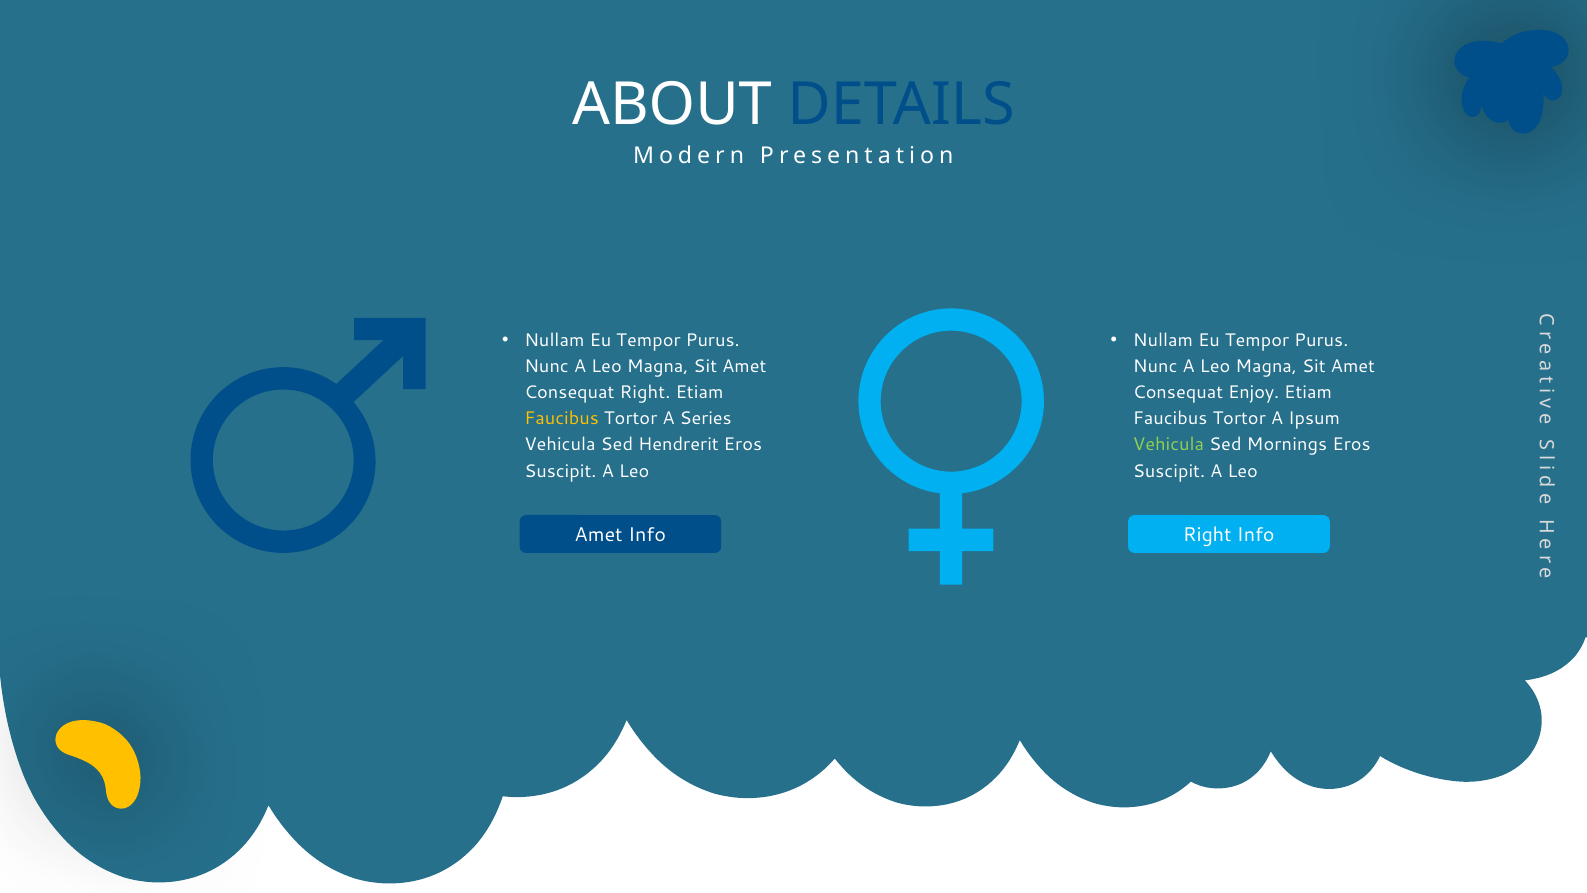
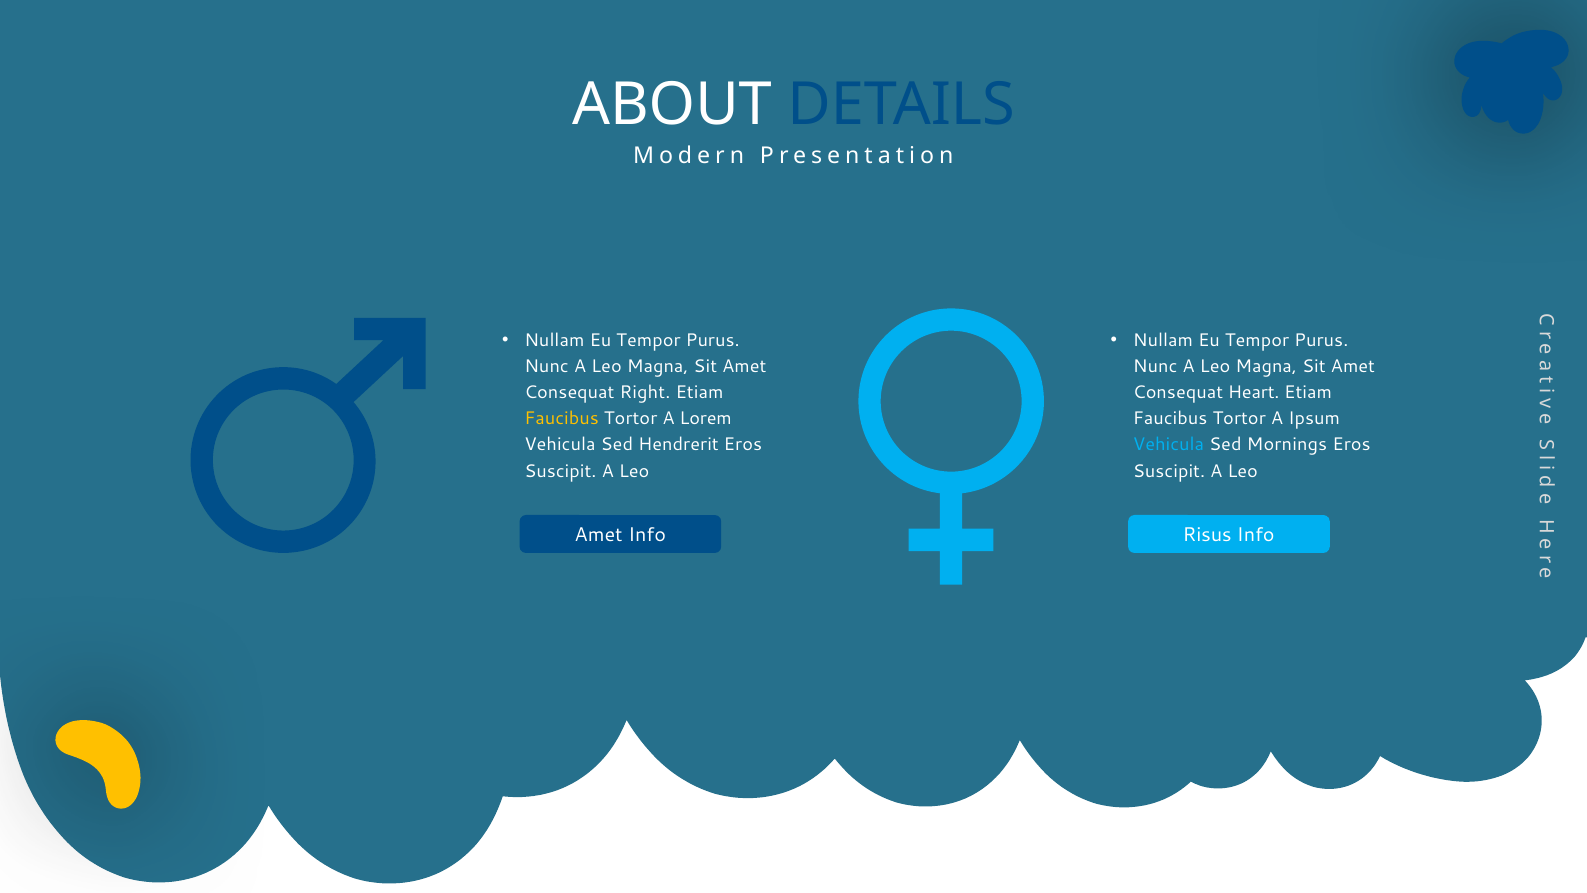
Enjoy: Enjoy -> Heart
Series: Series -> Lorem
Vehicula at (1169, 445) colour: light green -> light blue
Right at (1207, 535): Right -> Risus
